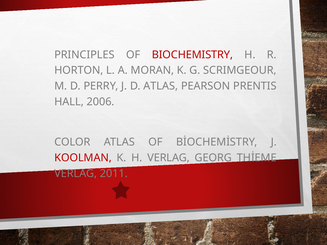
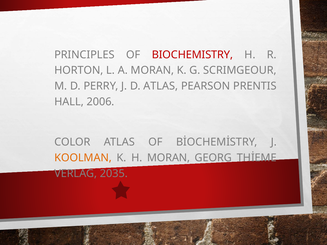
KOOLMAN colour: red -> orange
H VERLAG: VERLAG -> MORAN
2011: 2011 -> 2035
